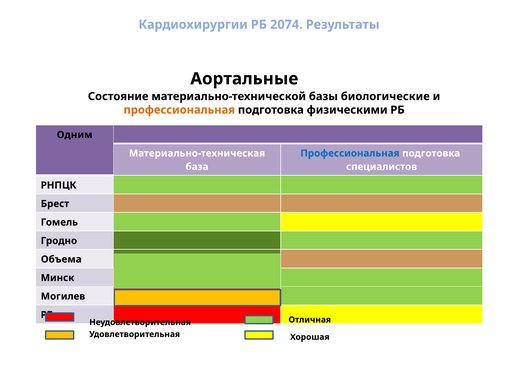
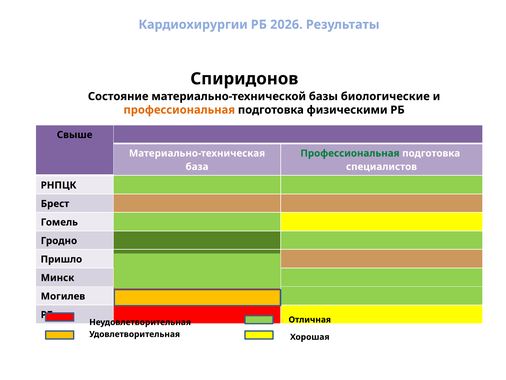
2074: 2074 -> 2026
Аортальные: Аортальные -> Спиридонов
Одним: Одним -> Свыше
Профессиональная at (350, 153) colour: blue -> green
Объема: Объема -> Пришло
